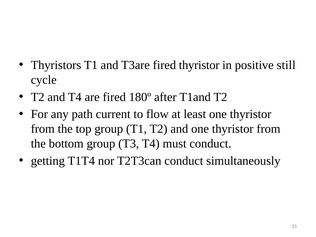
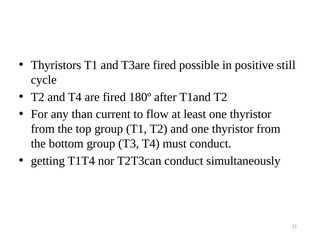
fired thyristor: thyristor -> possible
path: path -> than
